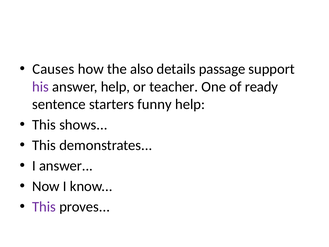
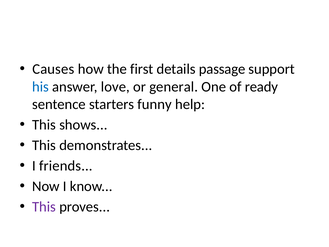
also: also -> first
his colour: purple -> blue
answer help: help -> love
teacher: teacher -> general
I answer: answer -> friends
